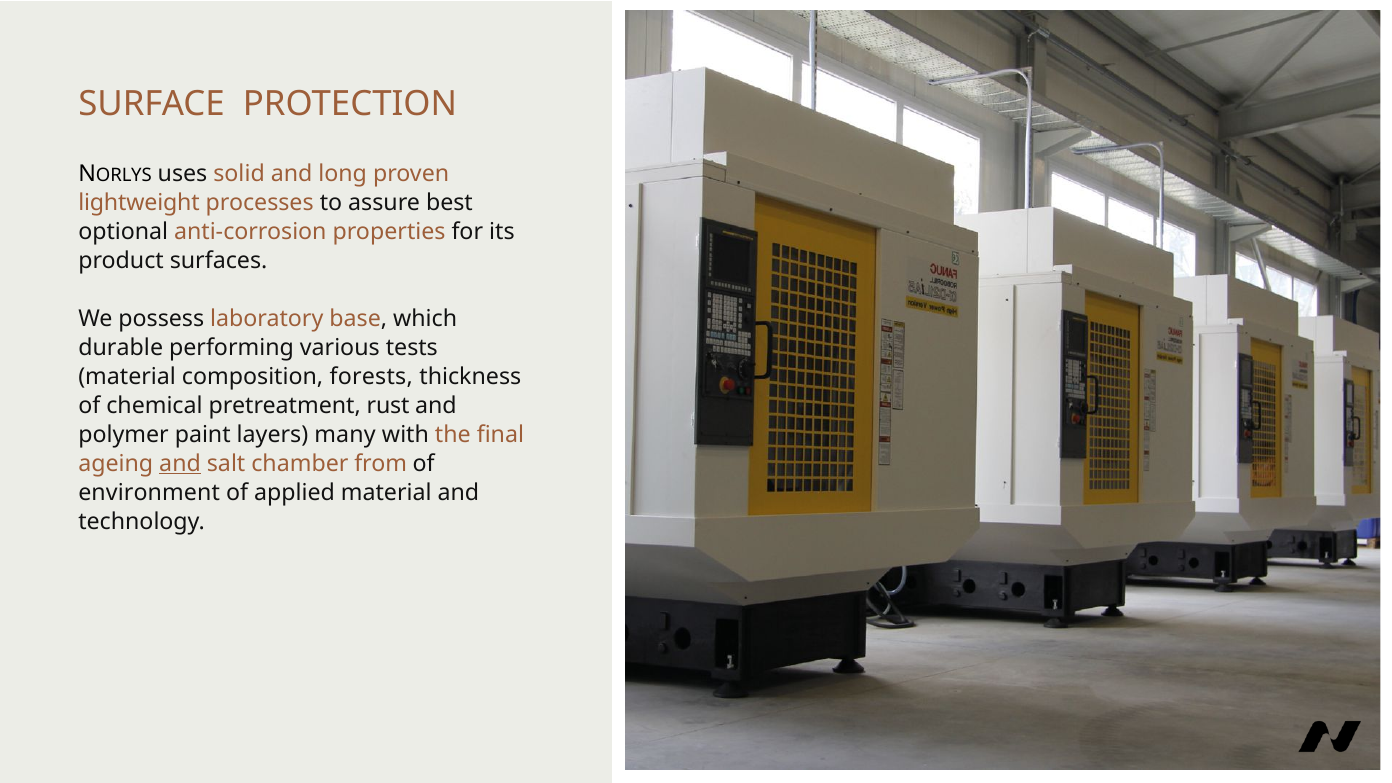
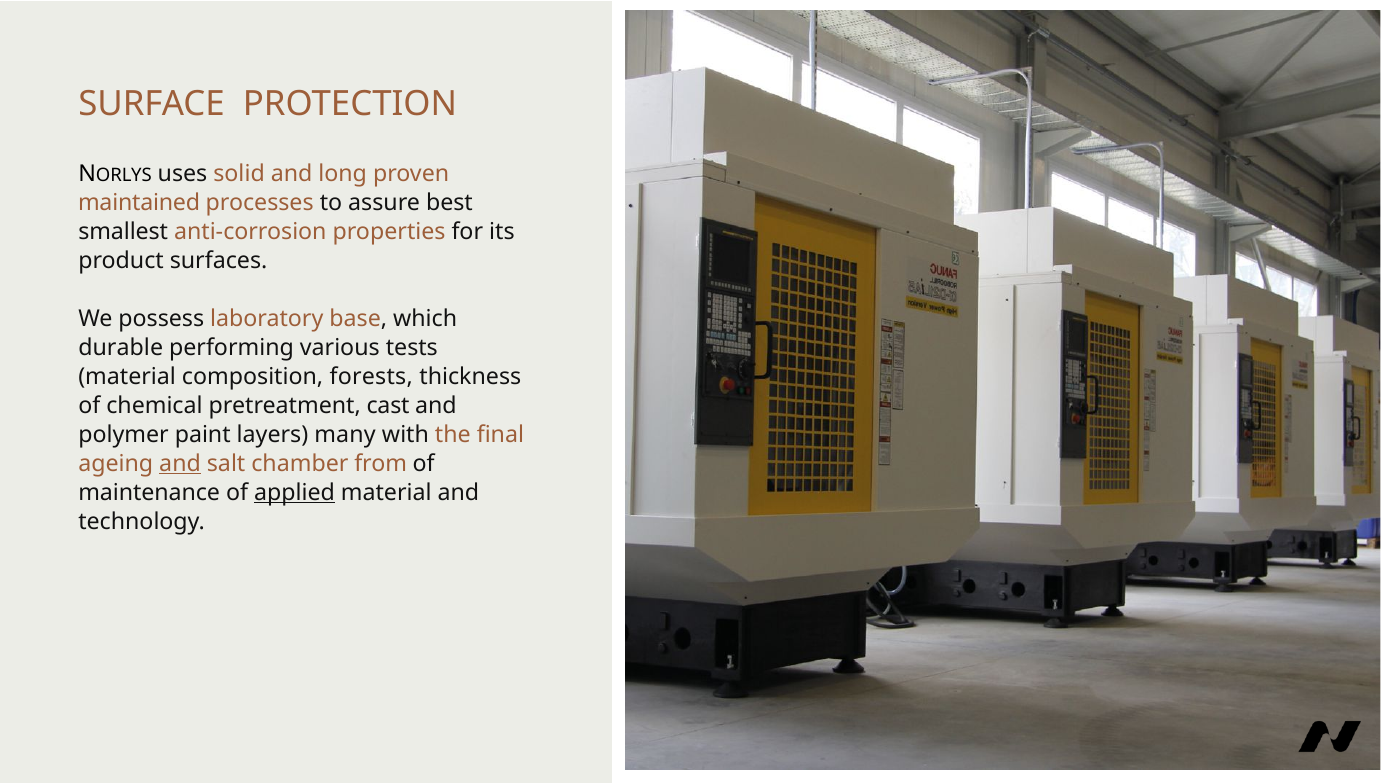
lightweight: lightweight -> maintained
optional: optional -> smallest
rust: rust -> cast
environment: environment -> maintenance
applied underline: none -> present
